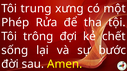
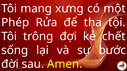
trung: trung -> mang
